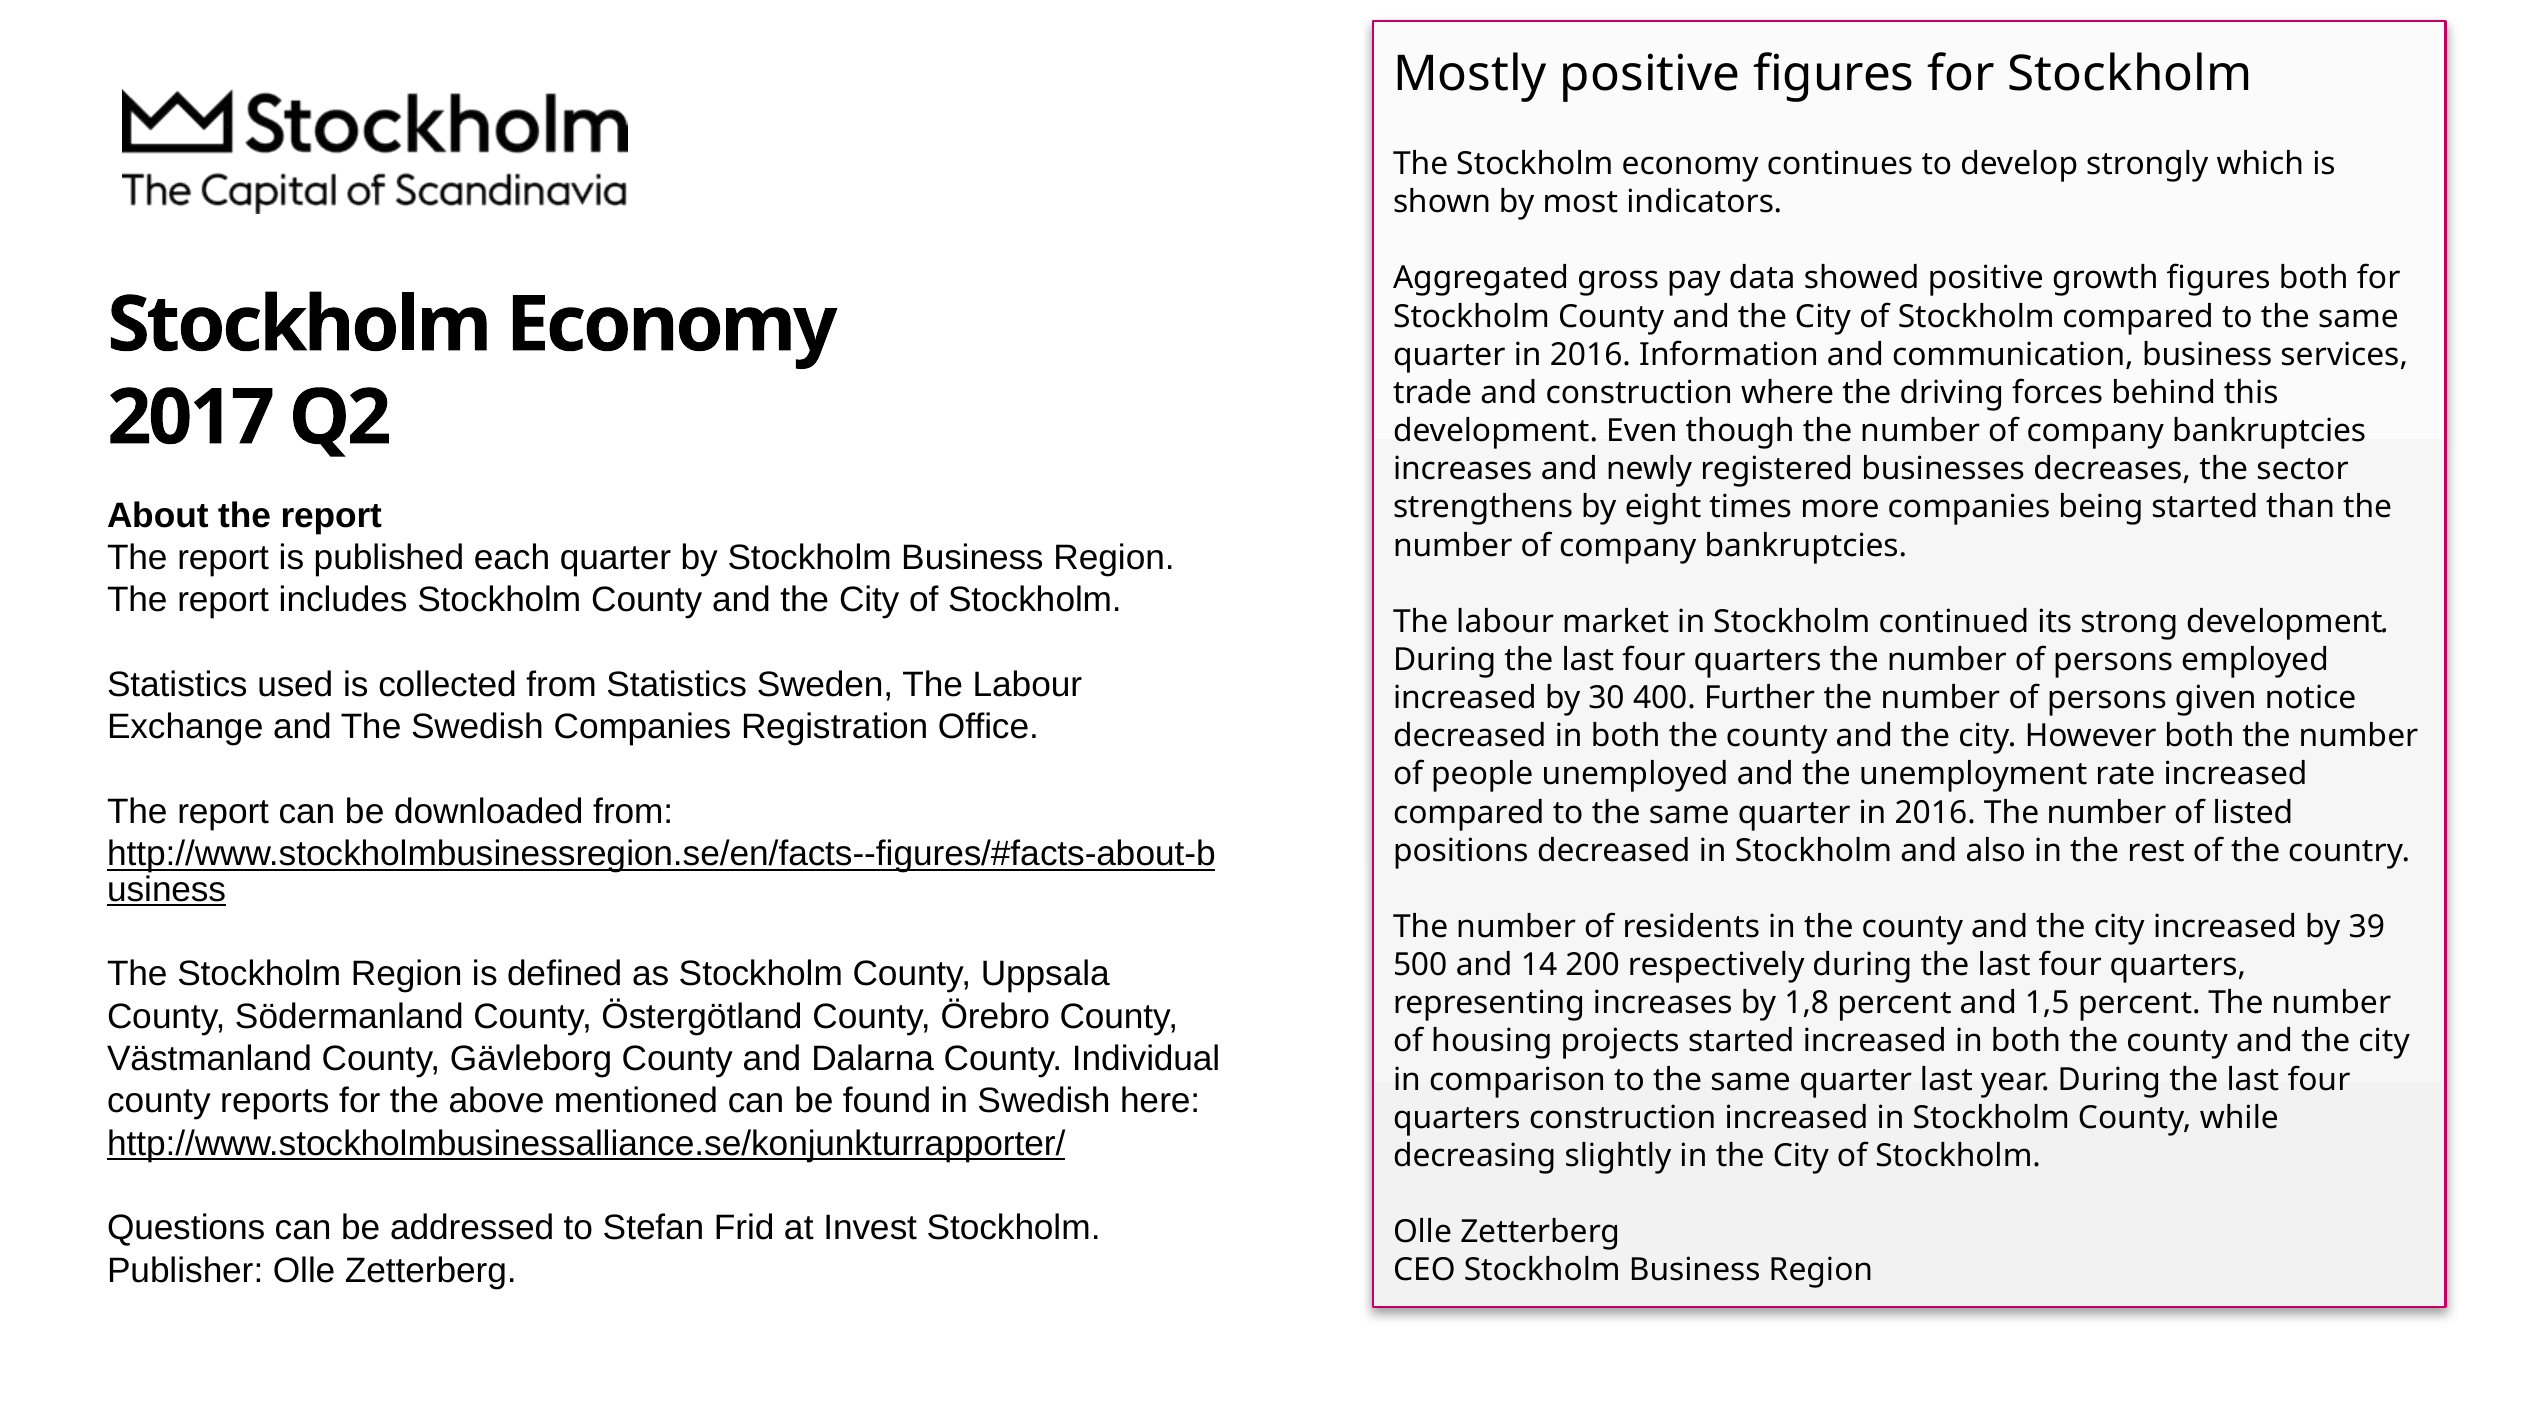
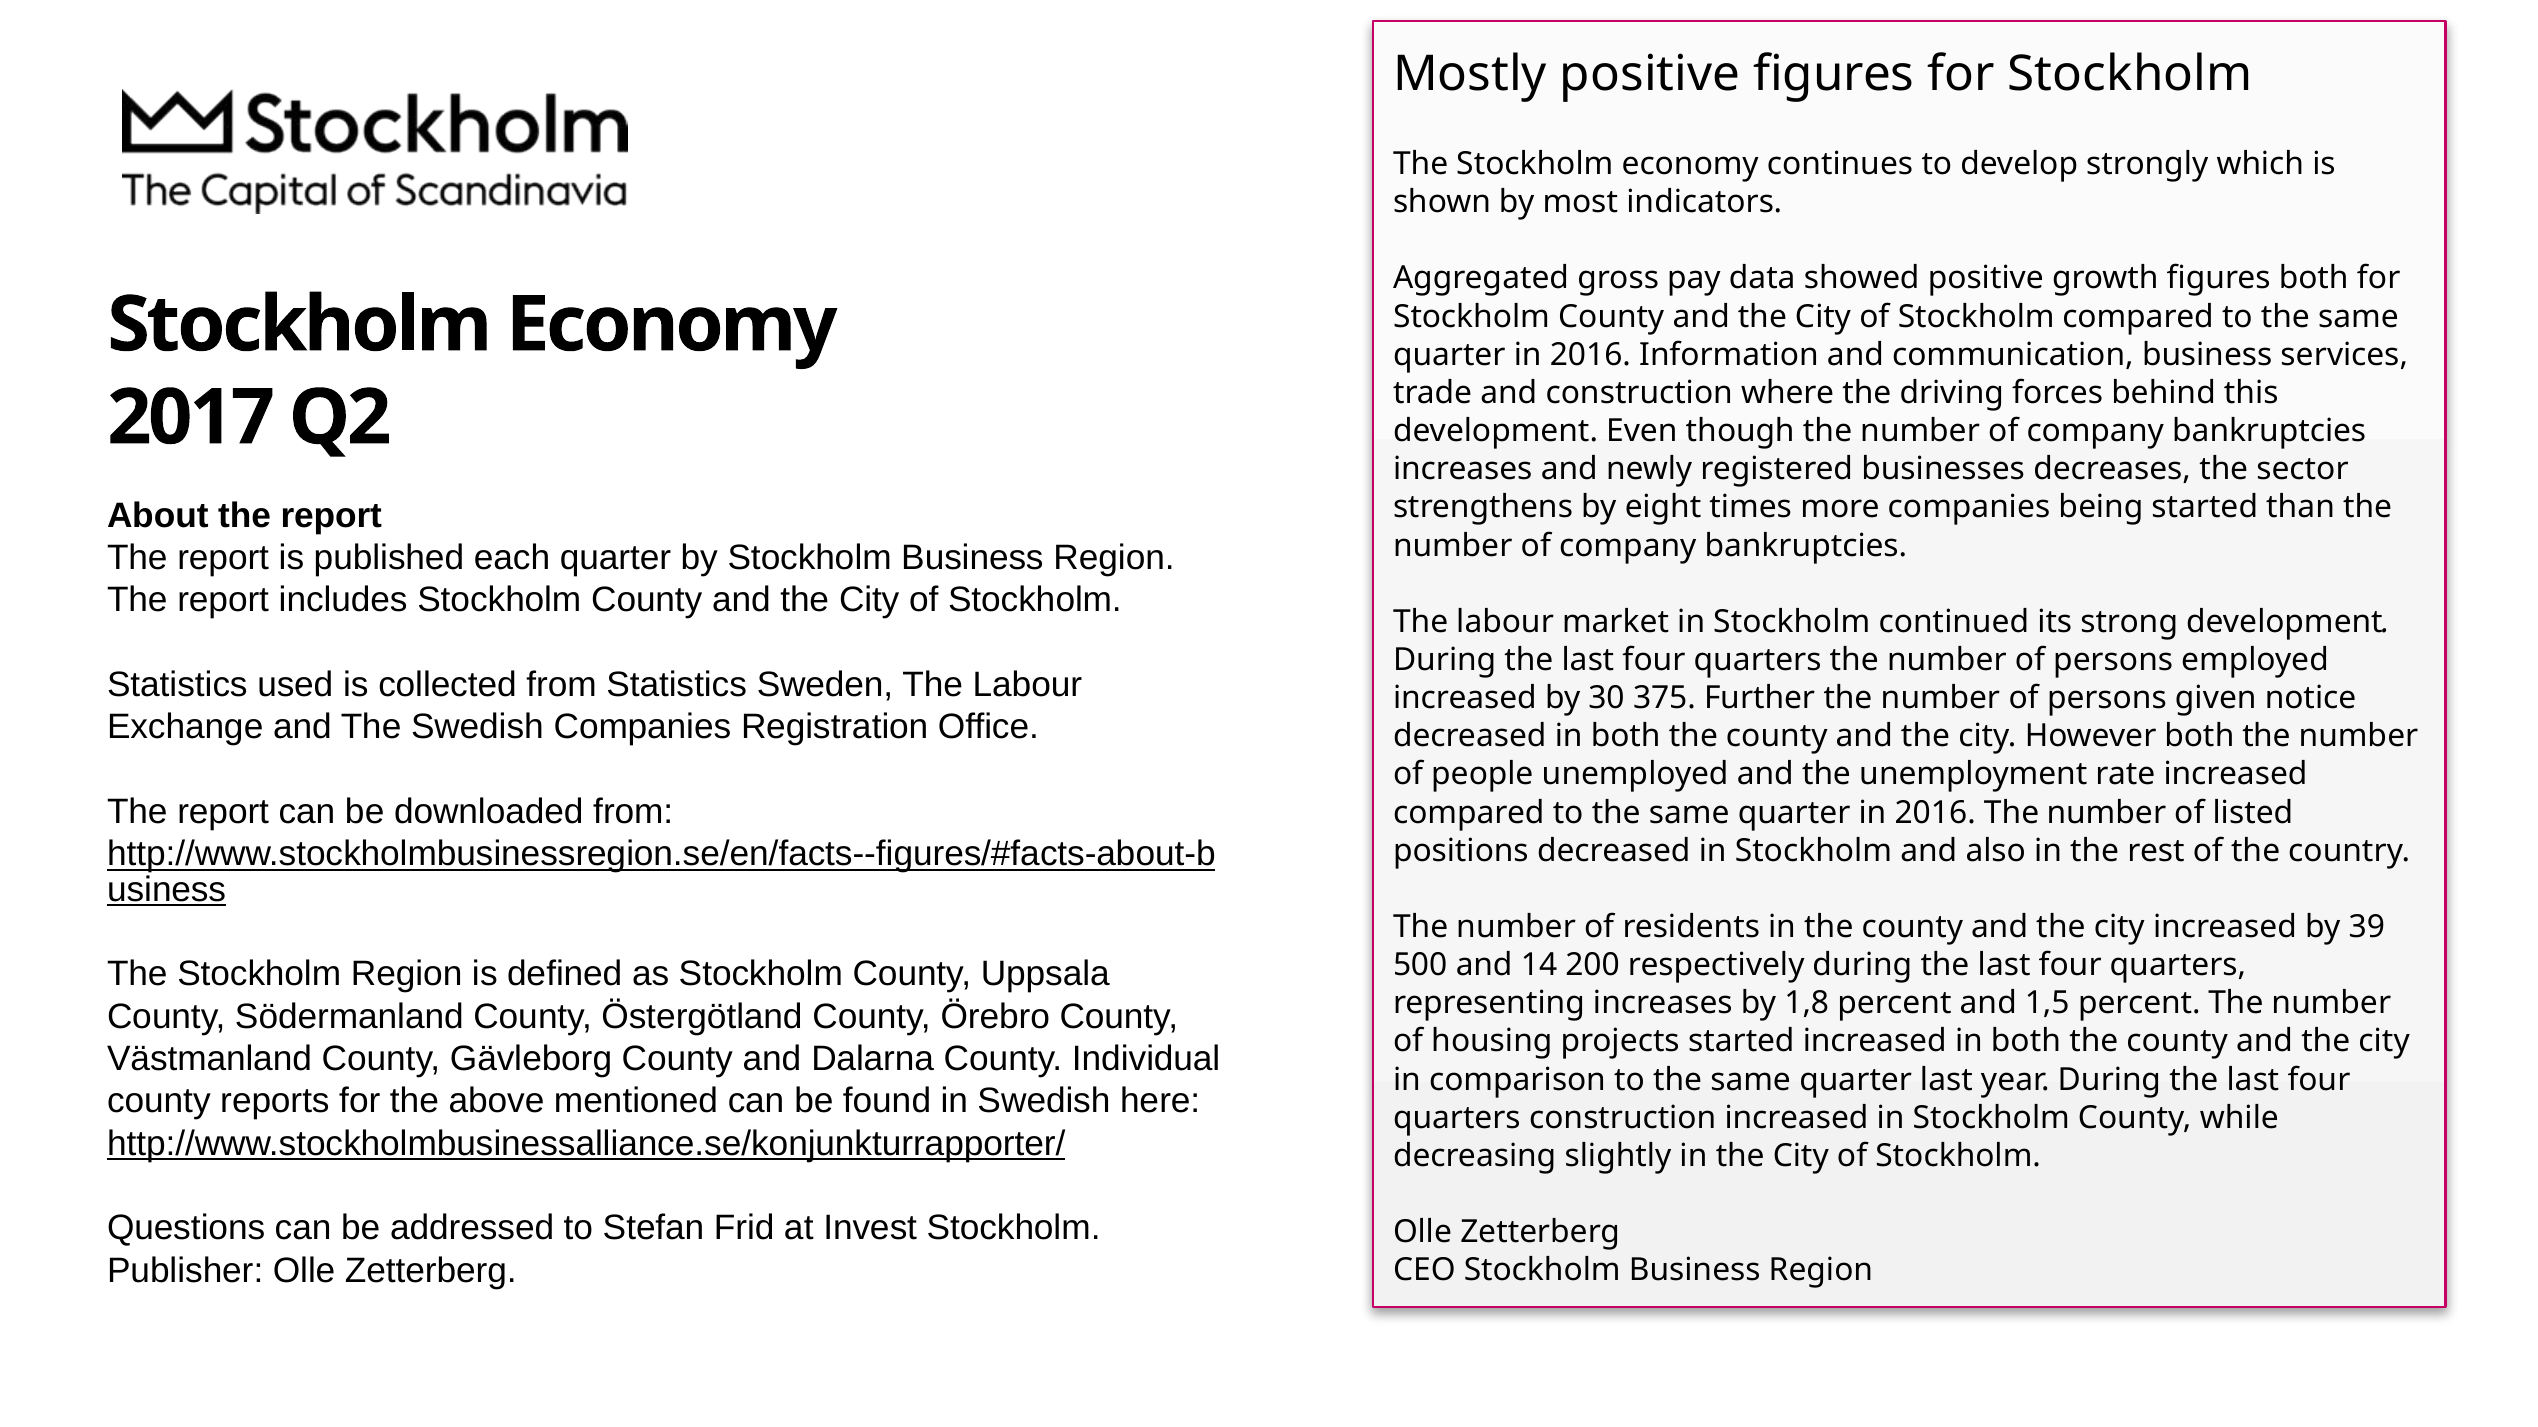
400: 400 -> 375
